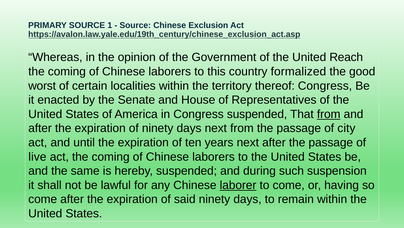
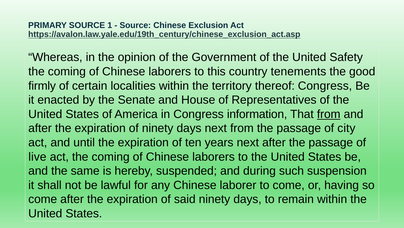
Reach: Reach -> Safety
formalized: formalized -> tenements
worst: worst -> firmly
Congress suspended: suspended -> information
laborer underline: present -> none
